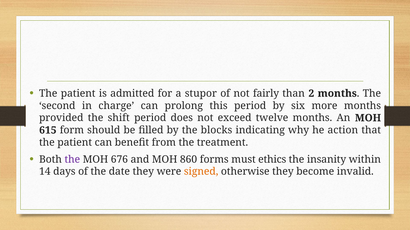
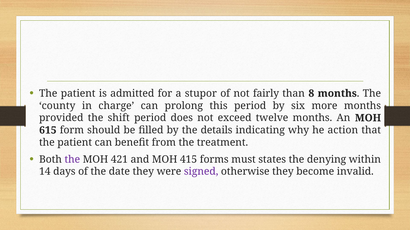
2: 2 -> 8
second: second -> county
blocks: blocks -> details
676: 676 -> 421
860: 860 -> 415
ethics: ethics -> states
insanity: insanity -> denying
signed colour: orange -> purple
